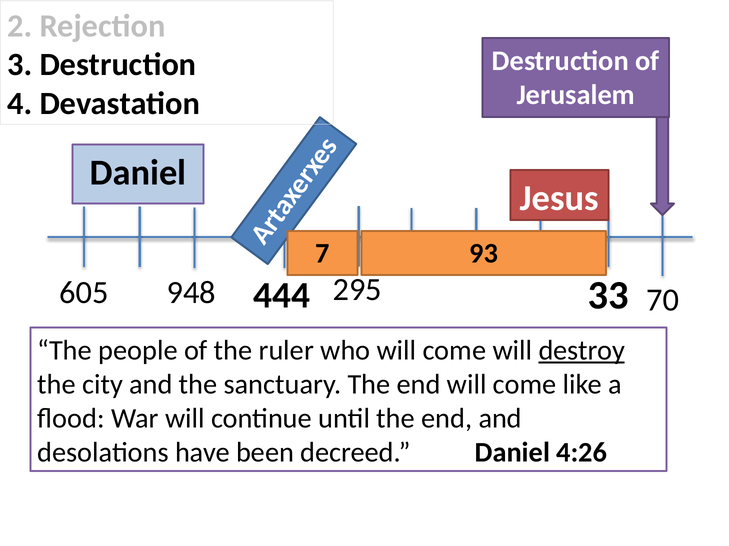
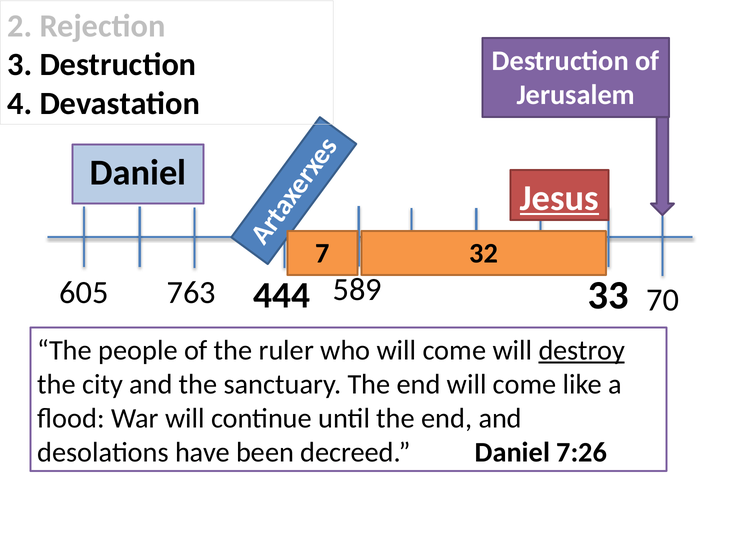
Jesus underline: none -> present
93: 93 -> 32
948: 948 -> 763
295: 295 -> 589
4:26: 4:26 -> 7:26
